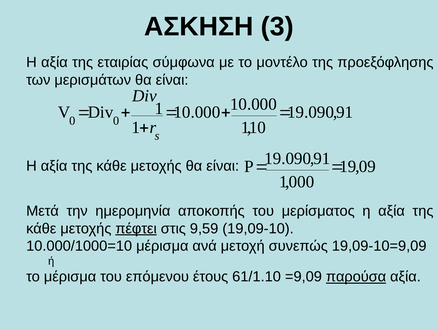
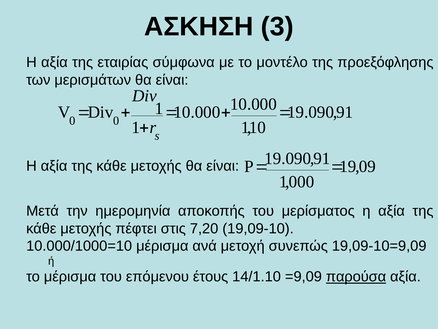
πέφτει underline: present -> none
9,59: 9,59 -> 7,20
61/1.10: 61/1.10 -> 14/1.10
